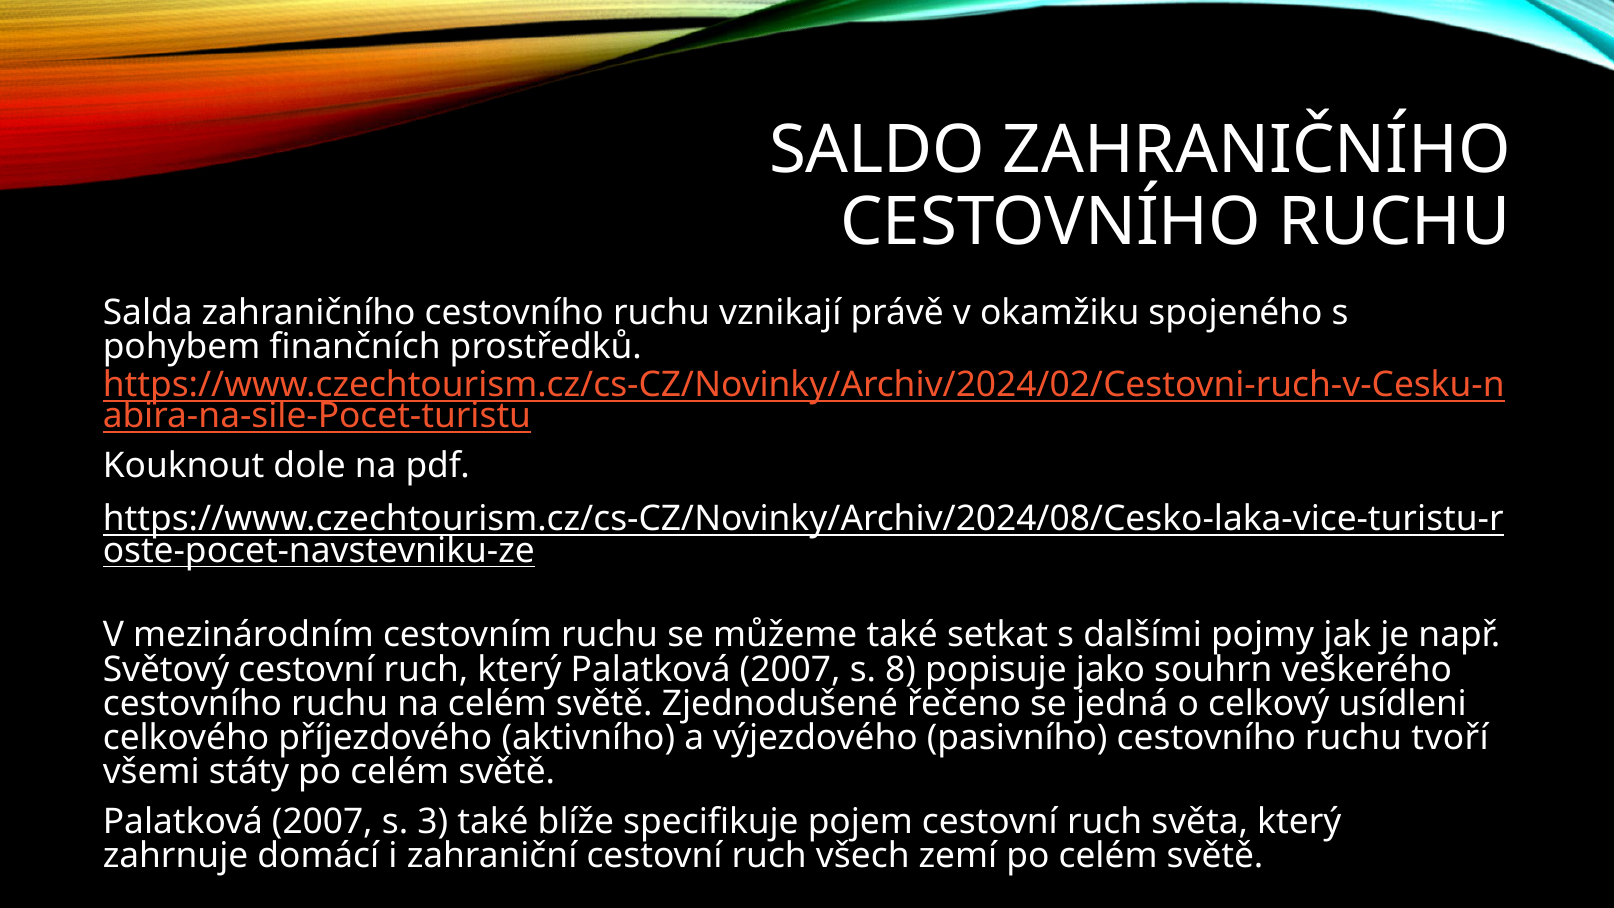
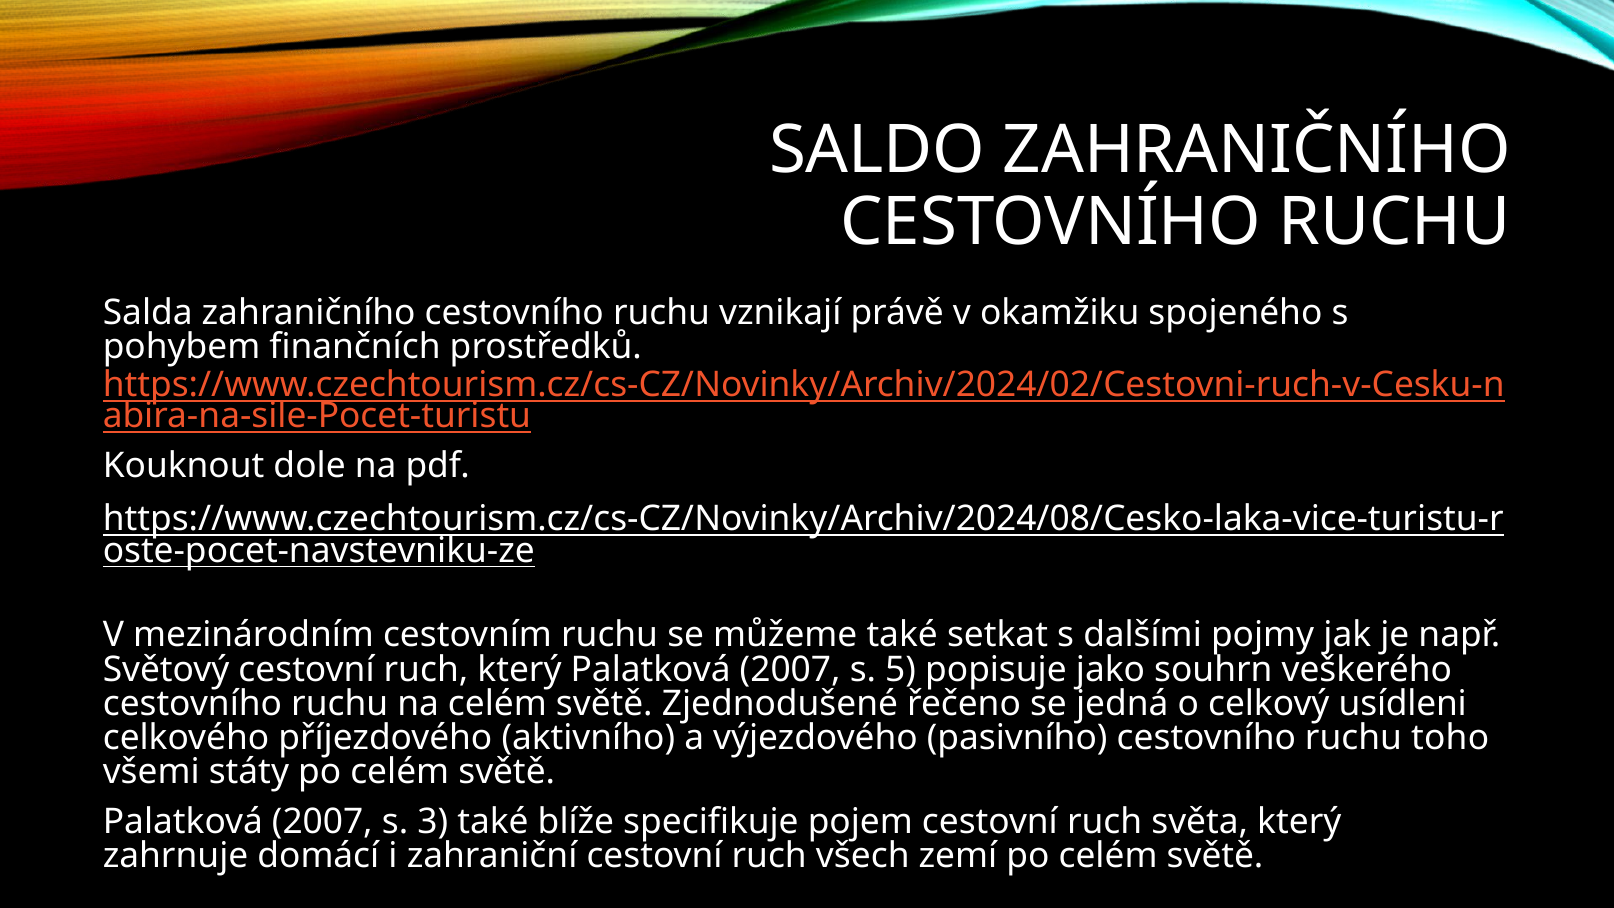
8: 8 -> 5
tvoří: tvoří -> toho
